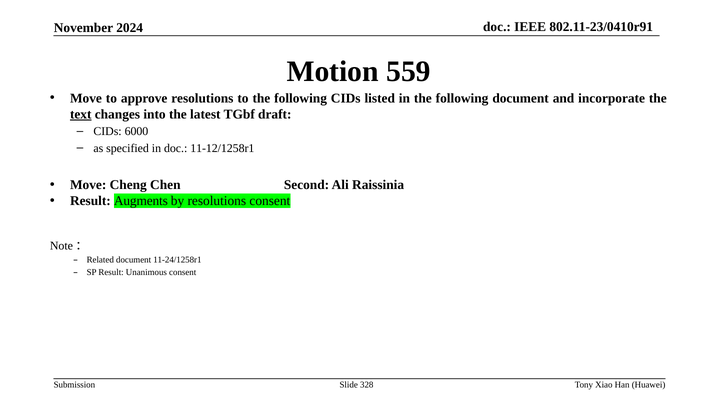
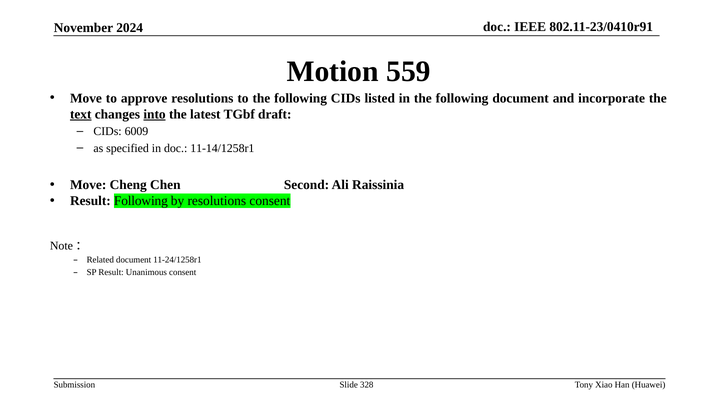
into underline: none -> present
6000: 6000 -> 6009
11-12/1258r1: 11-12/1258r1 -> 11-14/1258r1
Result Augments: Augments -> Following
